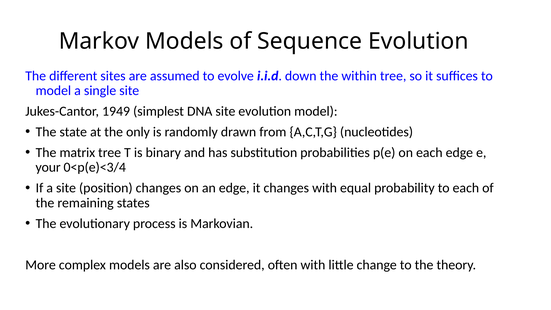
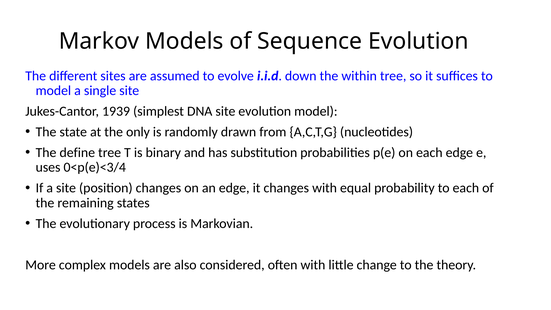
1949: 1949 -> 1939
matrix: matrix -> define
your: your -> uses
